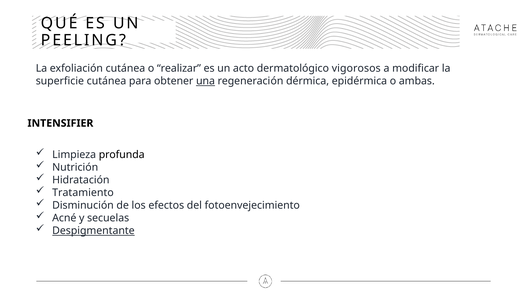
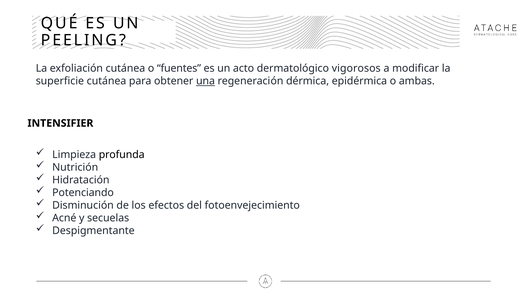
realizar: realizar -> fuentes
Tratamiento: Tratamiento -> Potenciando
Despigmentante underline: present -> none
